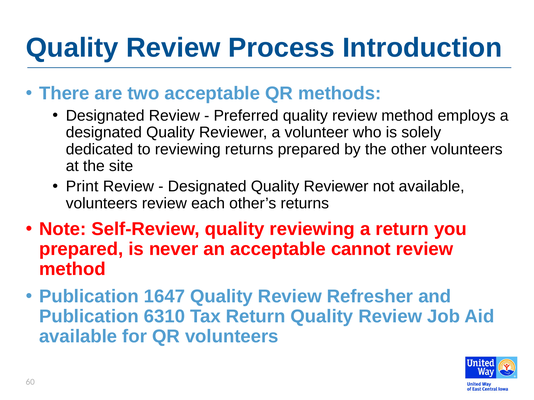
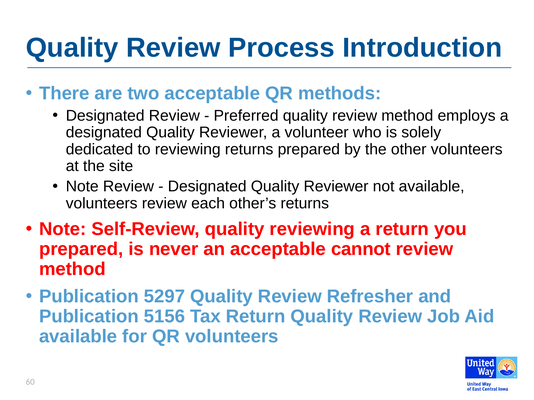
Print at (82, 187): Print -> Note
1647: 1647 -> 5297
6310: 6310 -> 5156
